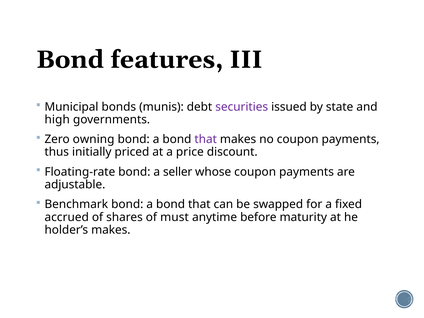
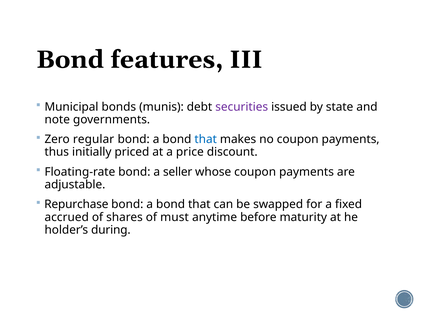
high: high -> note
owning: owning -> regular
that at (206, 139) colour: purple -> blue
Benchmark: Benchmark -> Repurchase
holder’s makes: makes -> during
